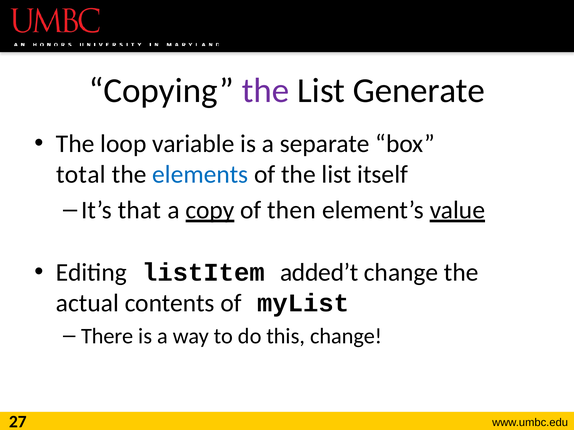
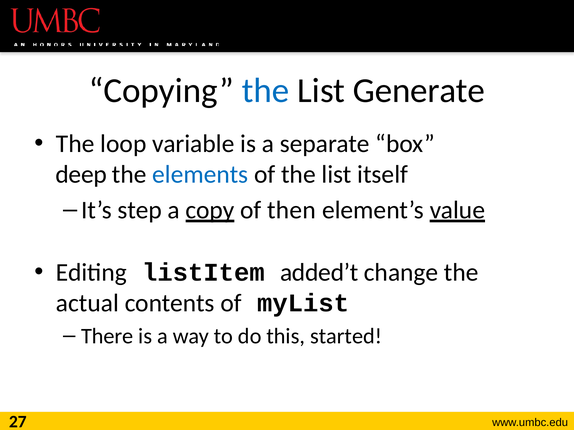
the at (265, 91) colour: purple -> blue
total: total -> deep
that: that -> step
this change: change -> started
